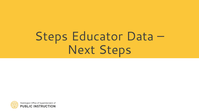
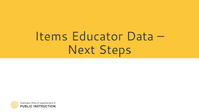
Steps at (51, 36): Steps -> Items
